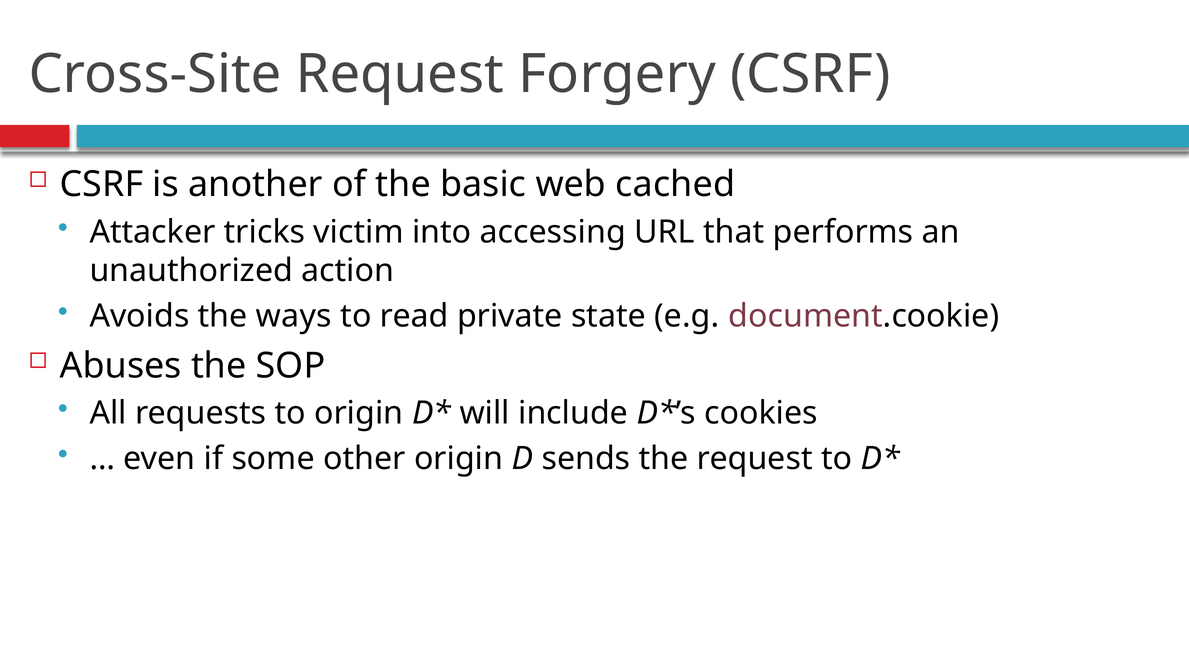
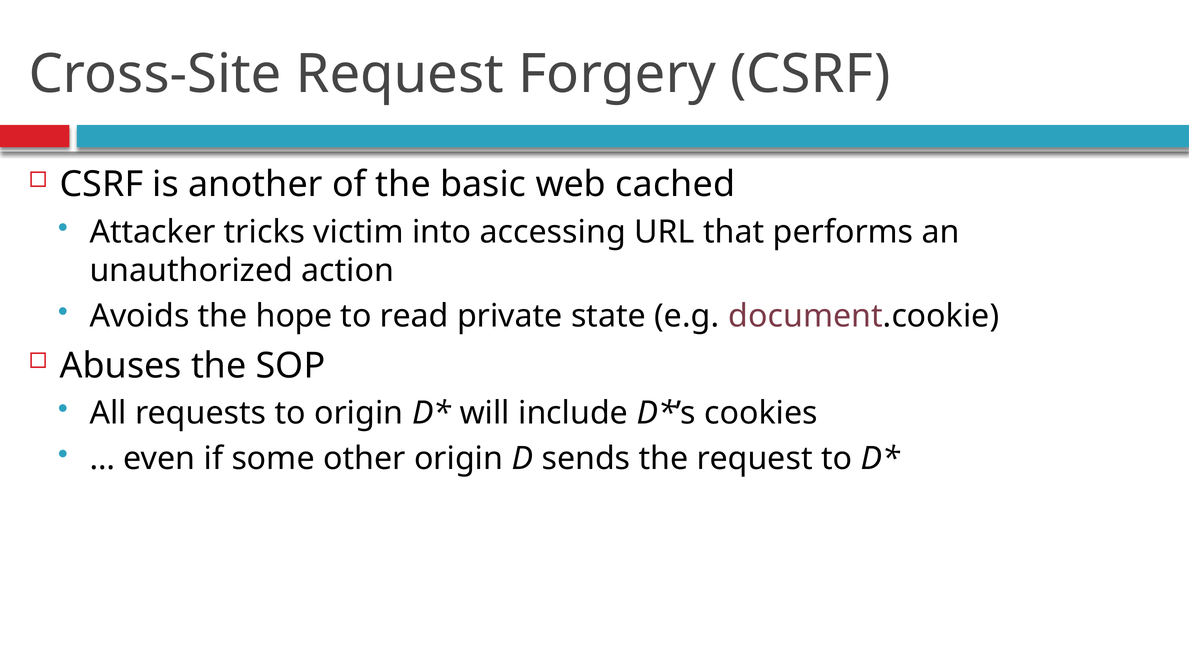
ways: ways -> hope
